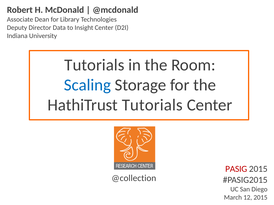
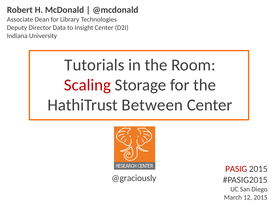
Scaling colour: blue -> red
HathiTrust Tutorials: Tutorials -> Between
@collection: @collection -> @graciously
